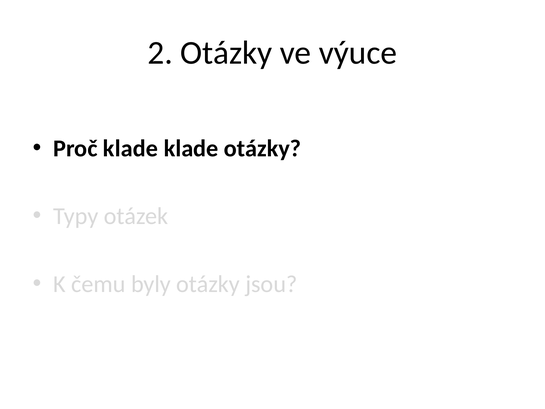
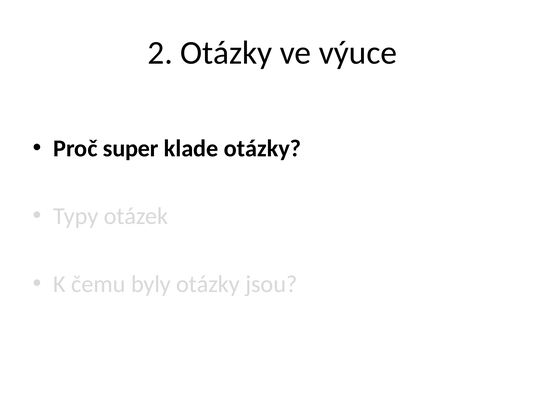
Proč klade: klade -> super
